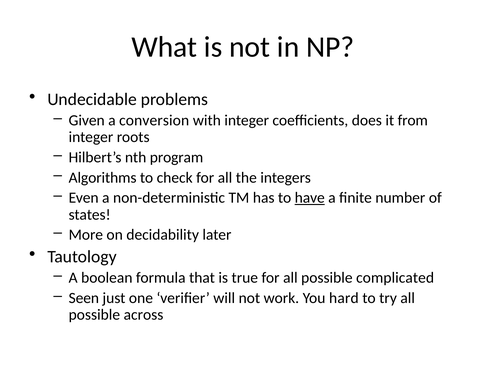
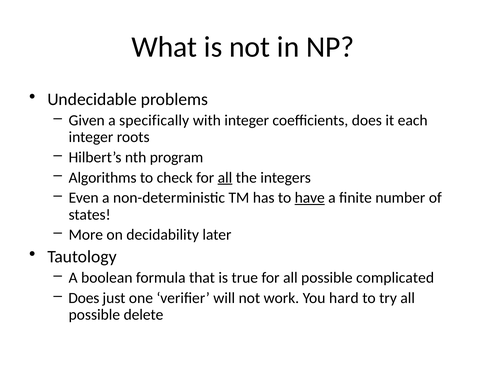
conversion: conversion -> specifically
from: from -> each
all at (225, 177) underline: none -> present
Seen at (84, 298): Seen -> Does
across: across -> delete
